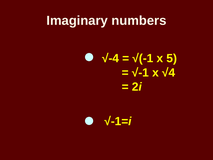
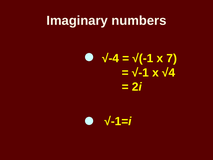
5: 5 -> 7
